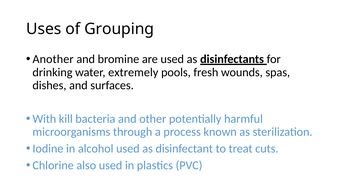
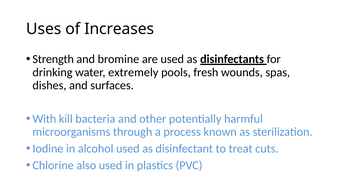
Grouping: Grouping -> Increases
Another: Another -> Strength
